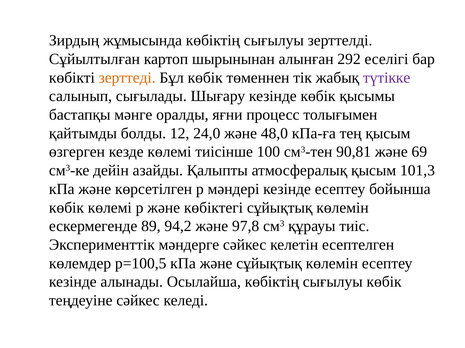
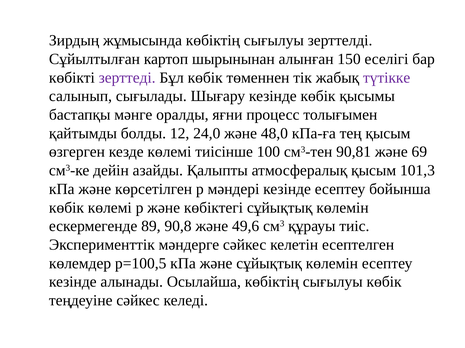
292: 292 -> 150
зерттеді colour: orange -> purple
94,2: 94,2 -> 90,8
97,8: 97,8 -> 49,6
